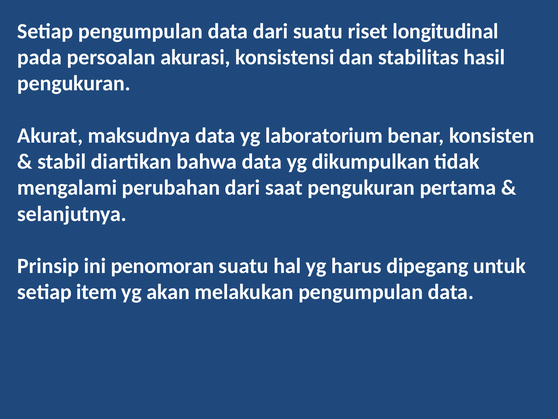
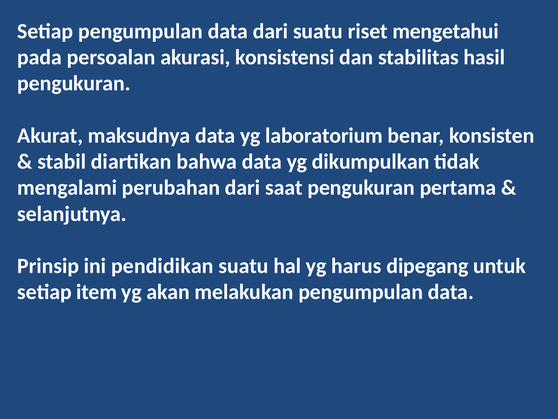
longitudinal: longitudinal -> mengetahui
penomoran: penomoran -> pendidikan
